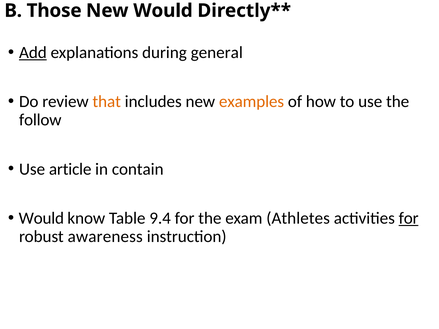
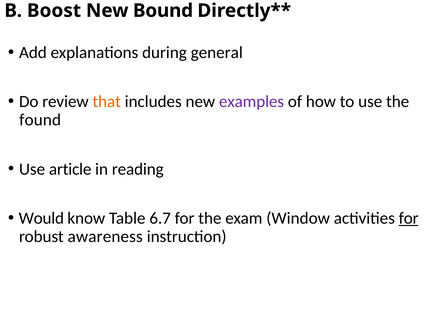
Those: Those -> Boost
New Would: Would -> Bound
Add underline: present -> none
examples colour: orange -> purple
follow: follow -> found
contain: contain -> reading
9.4: 9.4 -> 6.7
Athletes: Athletes -> Window
